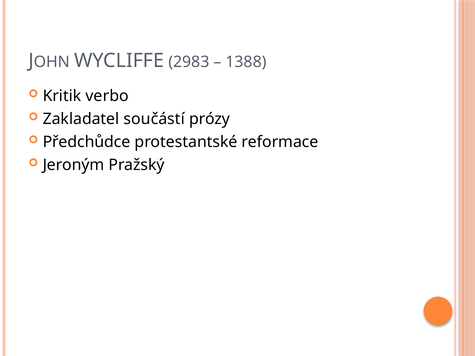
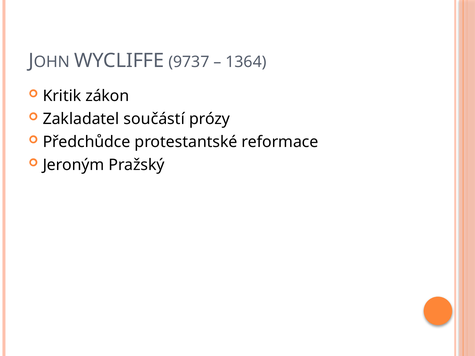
2983: 2983 -> 9737
1388: 1388 -> 1364
verbo: verbo -> zákon
